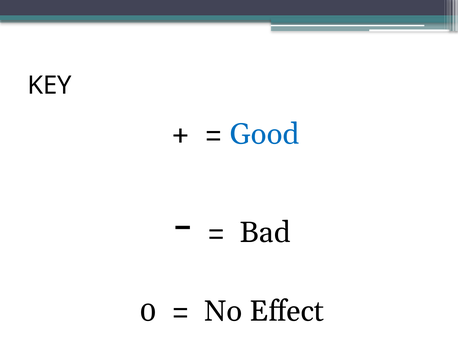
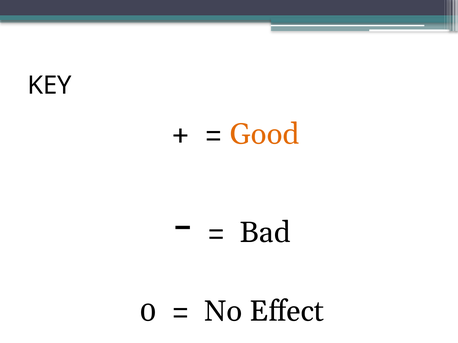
Good colour: blue -> orange
